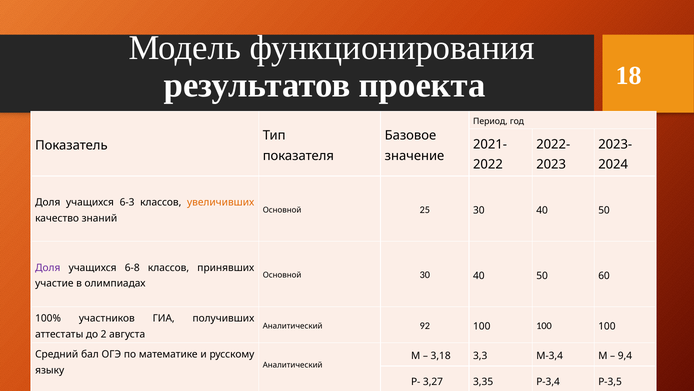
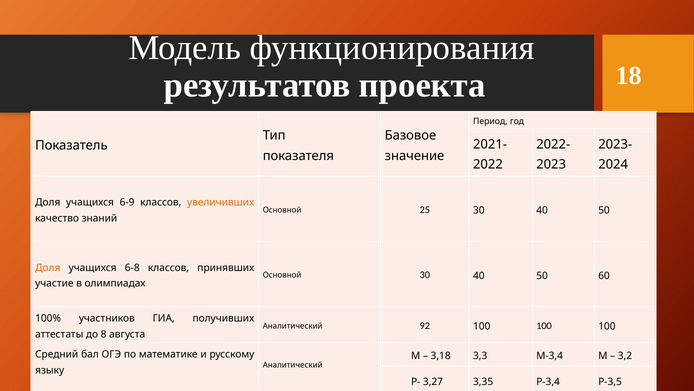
6-3: 6-3 -> 6-9
Доля at (48, 267) colour: purple -> orange
2: 2 -> 8
9,4: 9,4 -> 3,2
